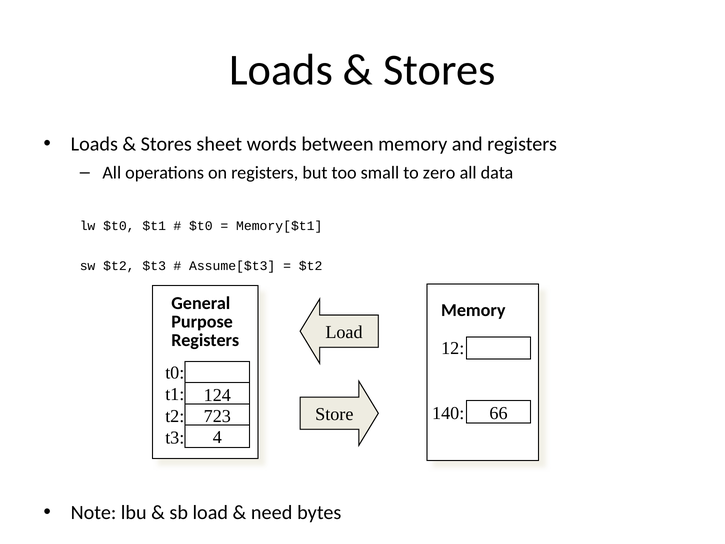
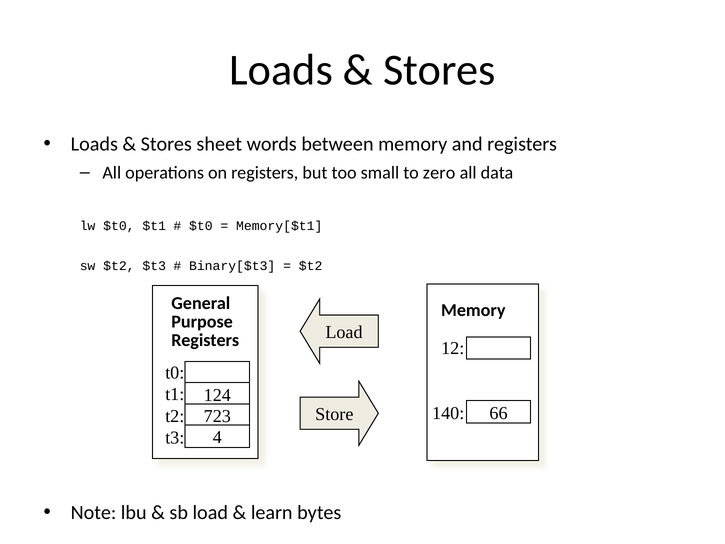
Assume[$t3: Assume[$t3 -> Binary[$t3
need: need -> learn
